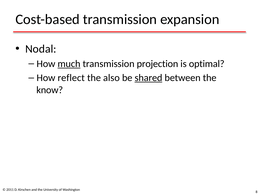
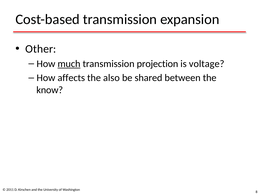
Nodal: Nodal -> Other
optimal: optimal -> voltage
reflect: reflect -> affects
shared underline: present -> none
